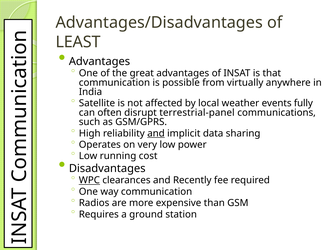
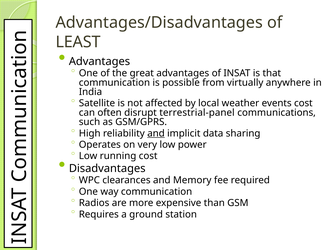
events fully: fully -> cost
WPC underline: present -> none
Recently: Recently -> Memory
